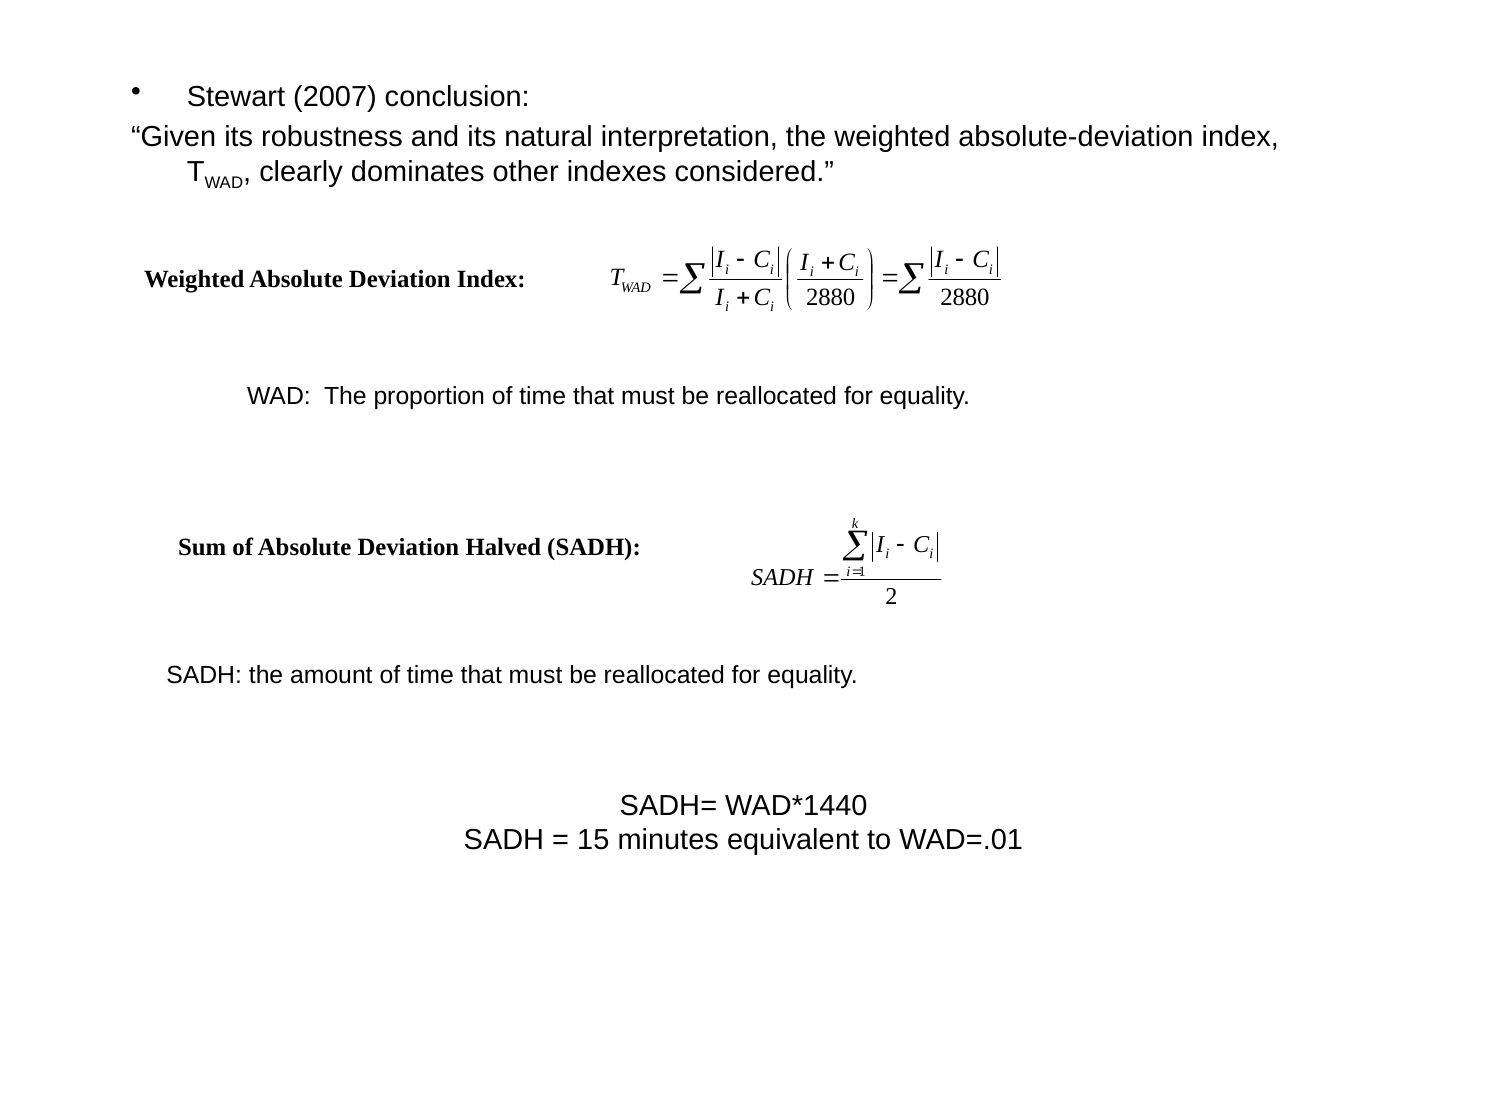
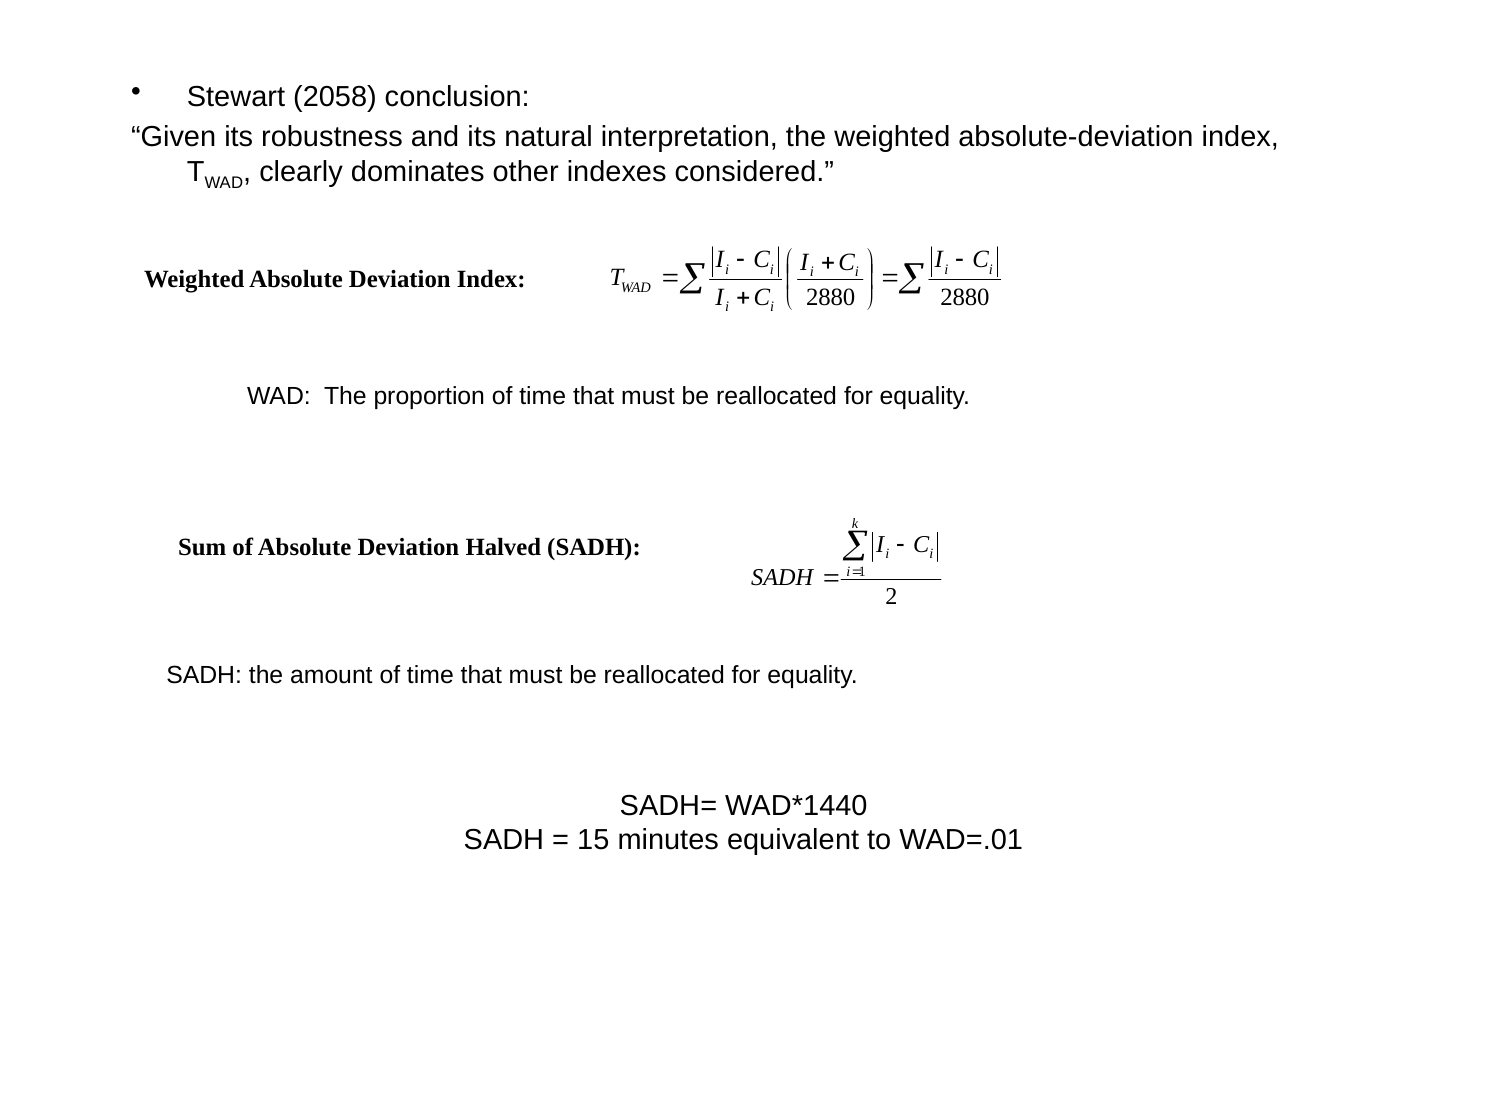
2007: 2007 -> 2058
